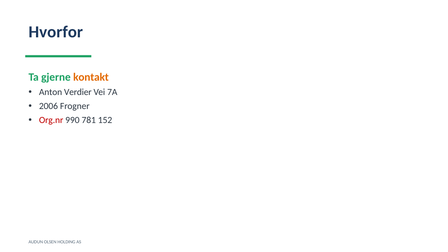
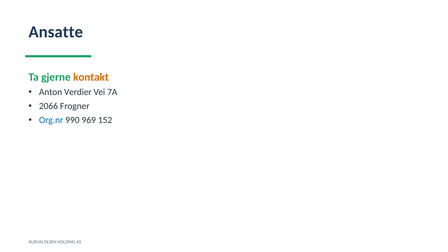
Hvorfor: Hvorfor -> Ansatte
2006: 2006 -> 2066
Org.nr colour: red -> blue
781: 781 -> 969
